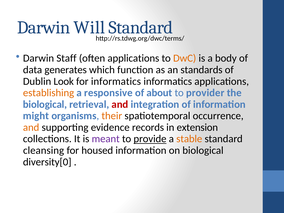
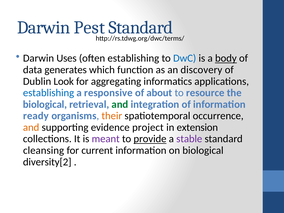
Will: Will -> Pest
Staff: Staff -> Uses
often applications: applications -> establishing
DwC colour: orange -> blue
body underline: none -> present
standards: standards -> discovery
for informatics: informatics -> aggregating
establishing at (49, 93) colour: orange -> blue
provider: provider -> resource
and at (120, 104) colour: red -> green
might: might -> ready
records: records -> project
stable colour: orange -> purple
housed: housed -> current
diversity[0: diversity[0 -> diversity[2
